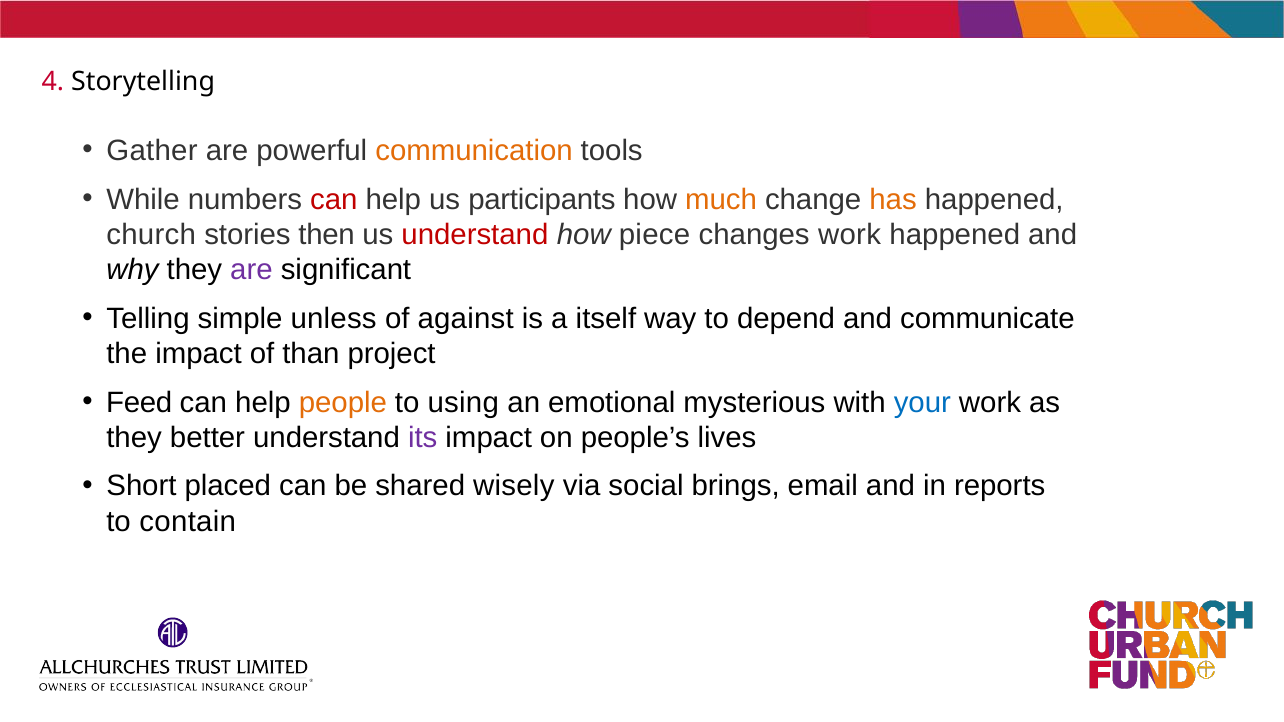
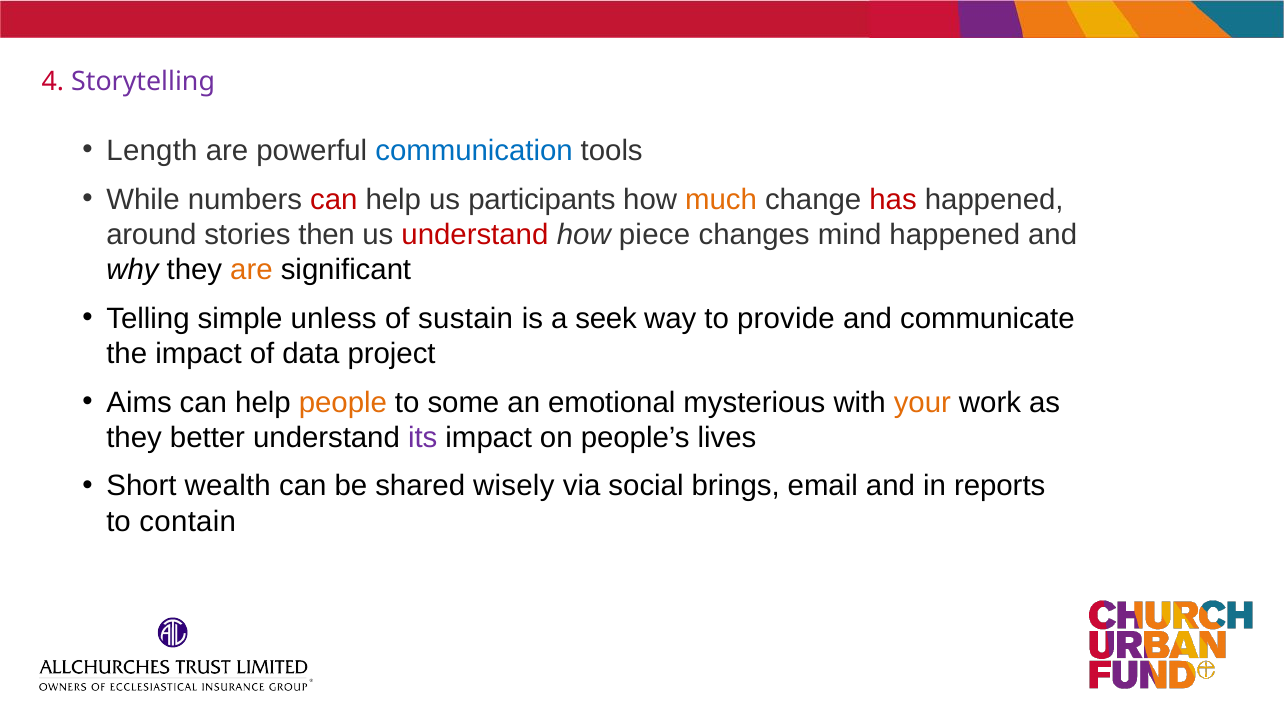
Storytelling colour: black -> purple
Gather: Gather -> Length
communication colour: orange -> blue
has colour: orange -> red
church: church -> around
changes work: work -> mind
are at (251, 270) colour: purple -> orange
against: against -> sustain
itself: itself -> seek
depend: depend -> provide
than: than -> data
Feed: Feed -> Aims
using: using -> some
your colour: blue -> orange
placed: placed -> wealth
